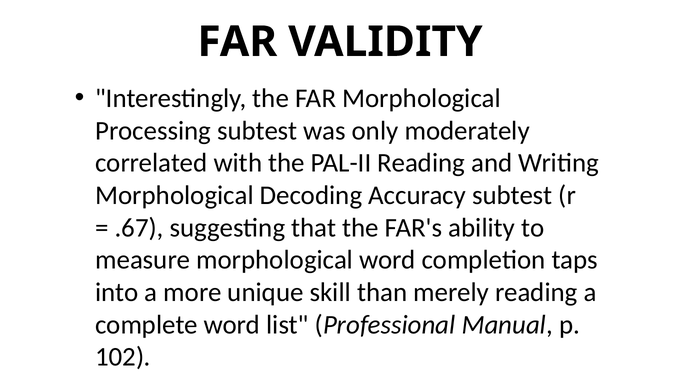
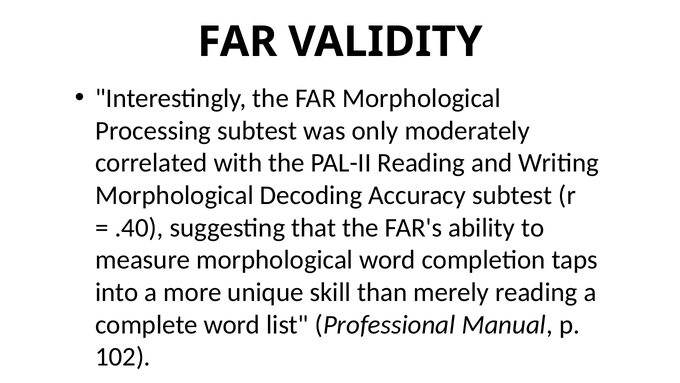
.67: .67 -> .40
